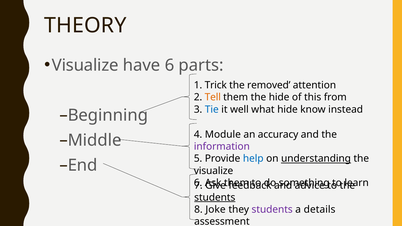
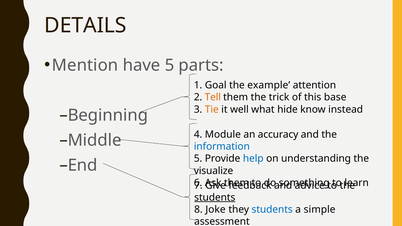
THEORY: THEORY -> DETAILS
Visualize at (85, 65): Visualize -> Mention
have 6: 6 -> 5
Trick: Trick -> Goal
removed: removed -> example
the hide: hide -> trick
from: from -> base
Tie colour: blue -> orange
information colour: purple -> blue
understanding underline: present -> none
students at (272, 210) colour: purple -> blue
details: details -> simple
